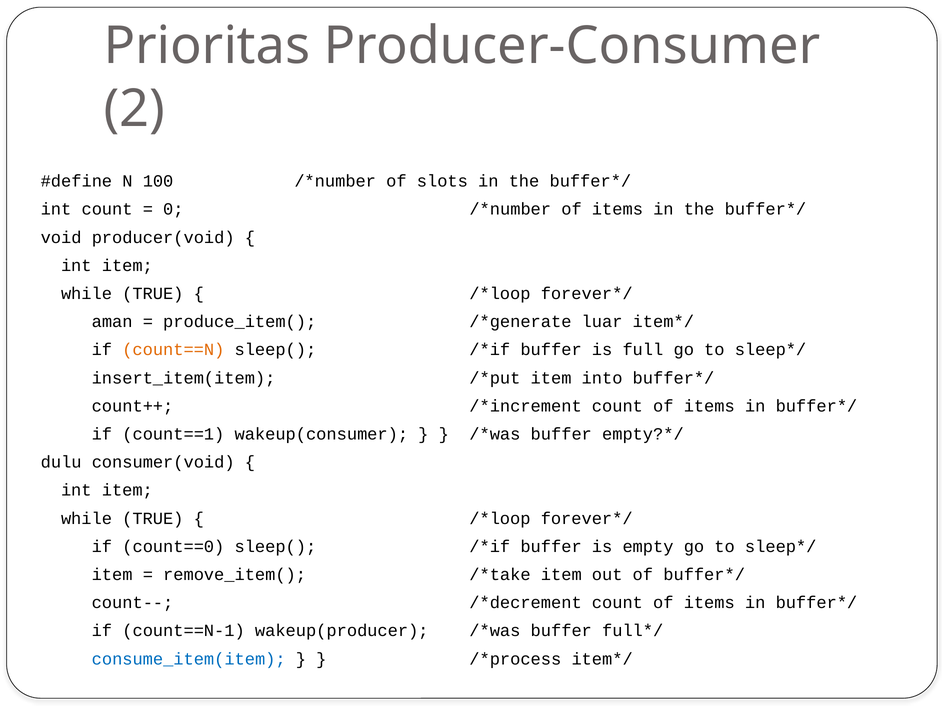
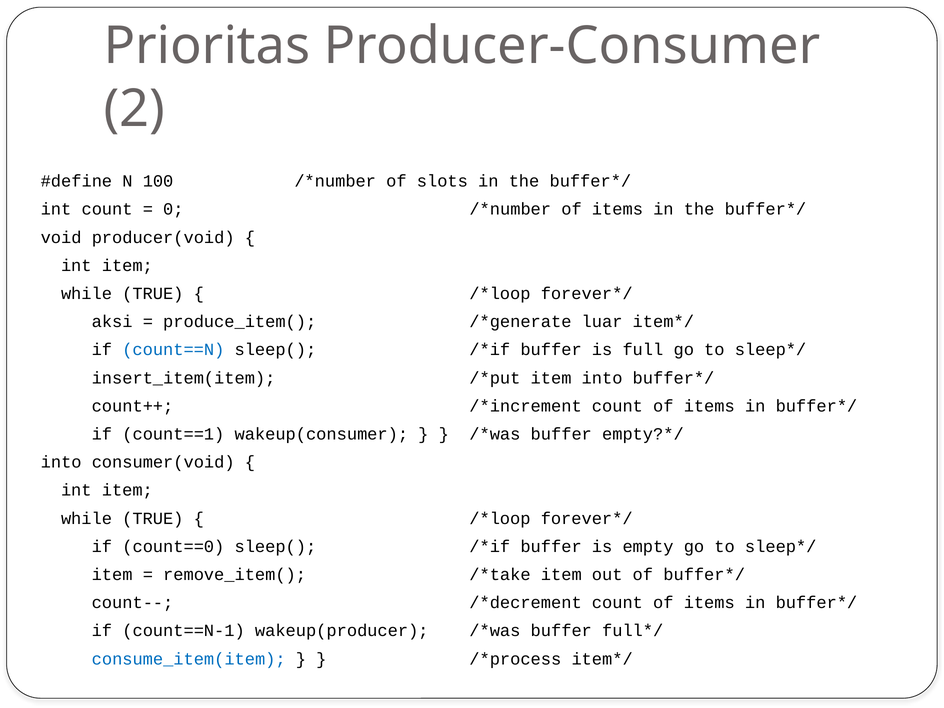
aman: aman -> aksi
count==N colour: orange -> blue
dulu at (61, 462): dulu -> into
